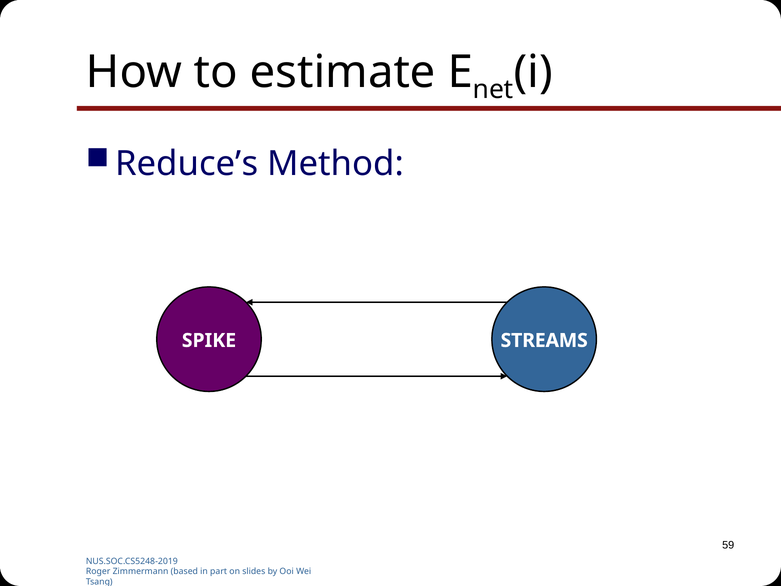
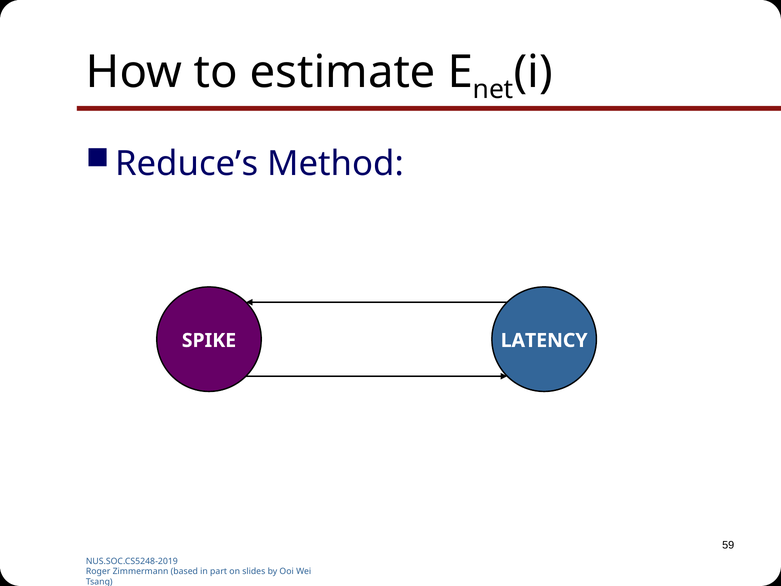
STREAMS: STREAMS -> LATENCY
